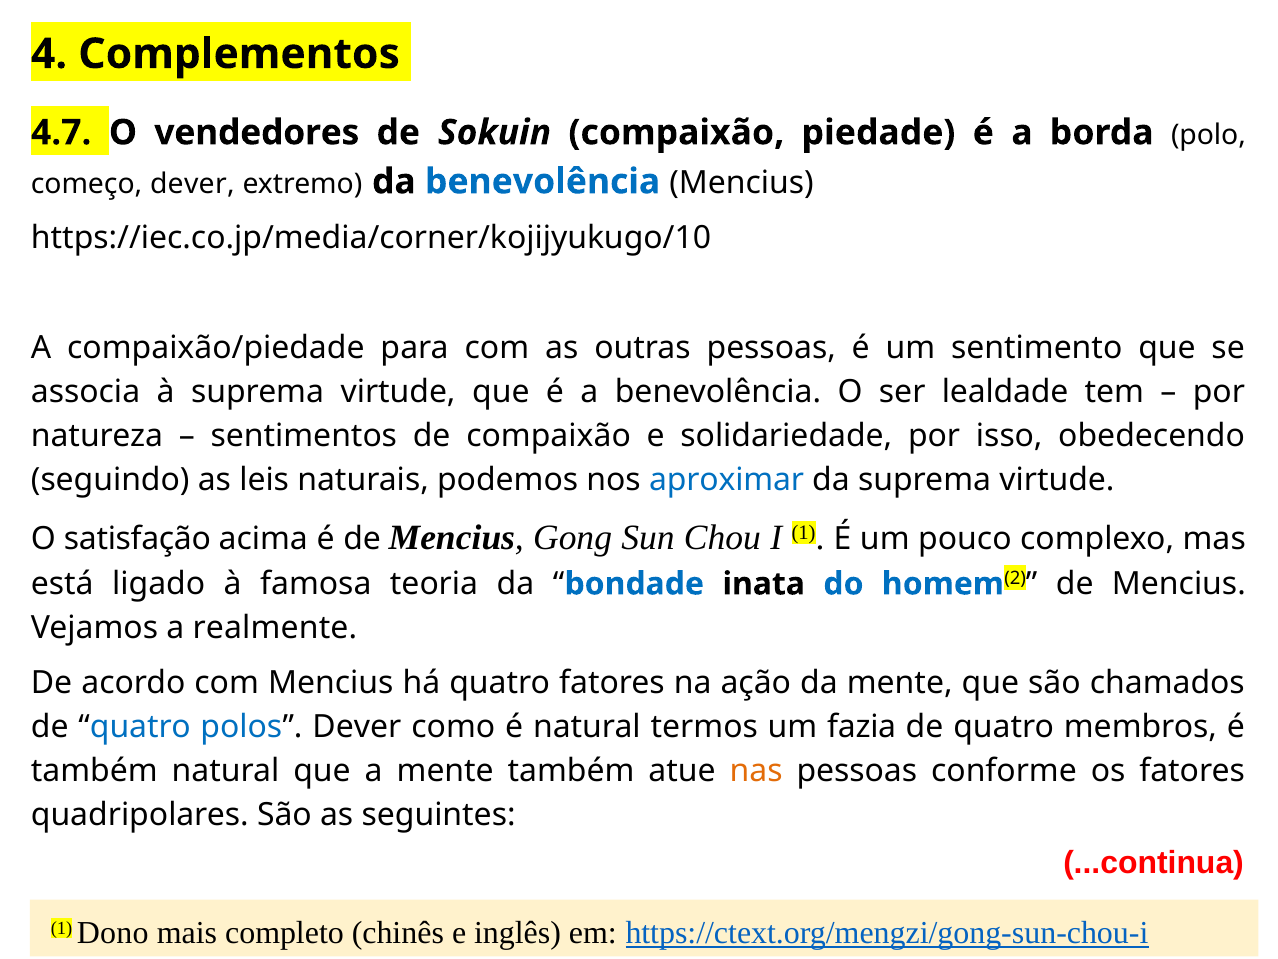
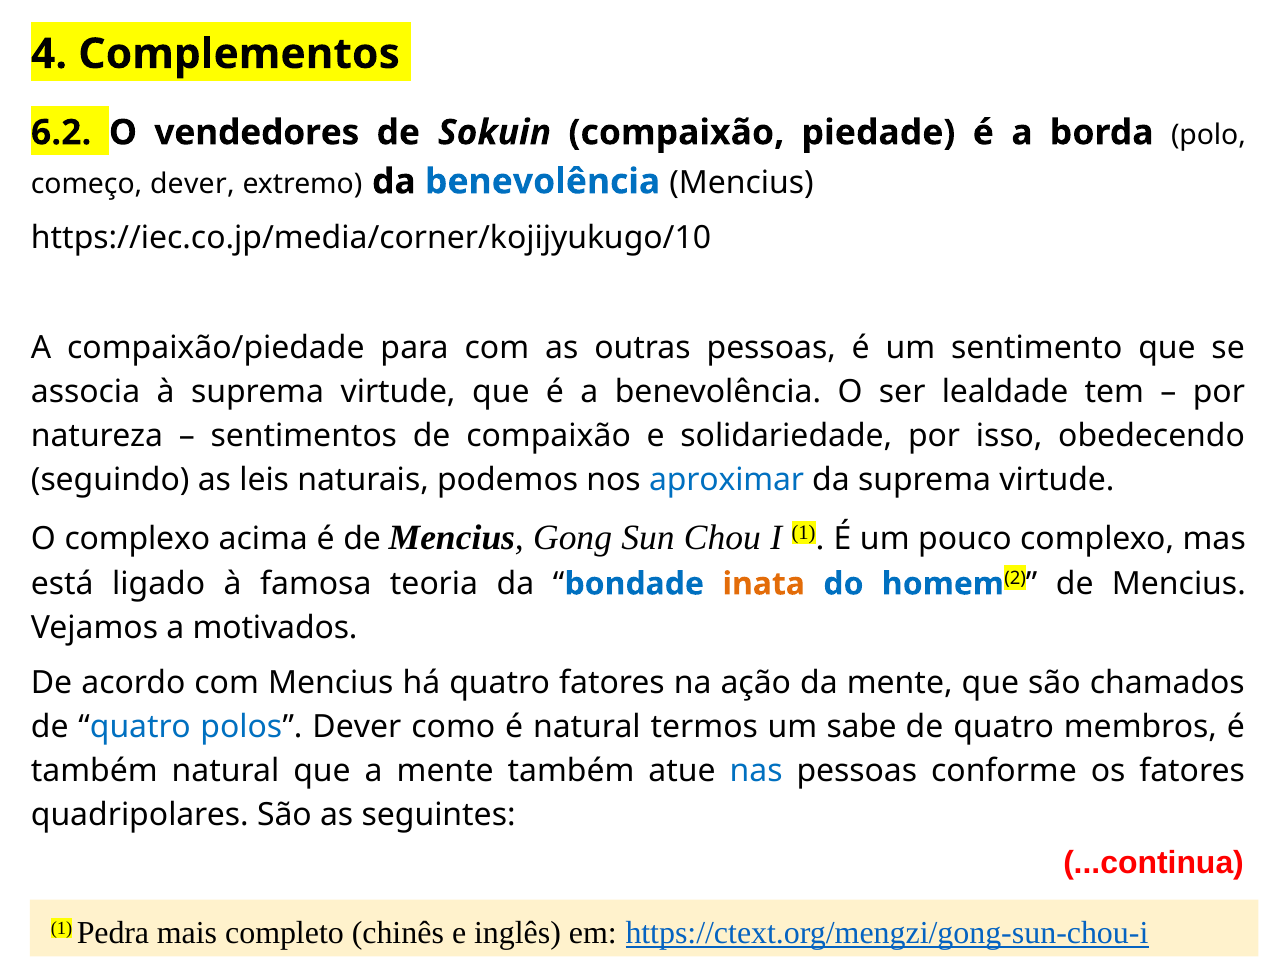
4.7: 4.7 -> 6.2
O satisfação: satisfação -> complexo
inata colour: black -> orange
realmente: realmente -> motivados
fazia: fazia -> sabe
nas colour: orange -> blue
Dono: Dono -> Pedra
